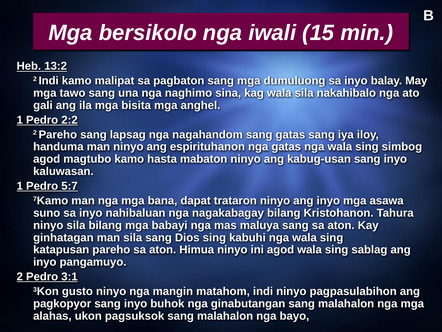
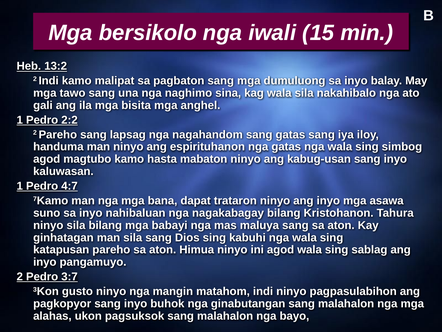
5:7: 5:7 -> 4:7
3:1: 3:1 -> 3:7
